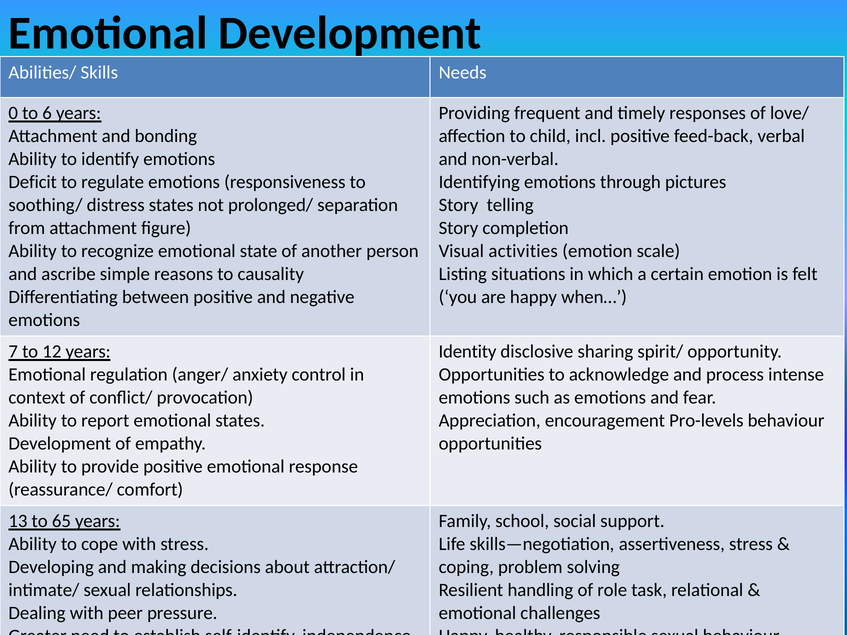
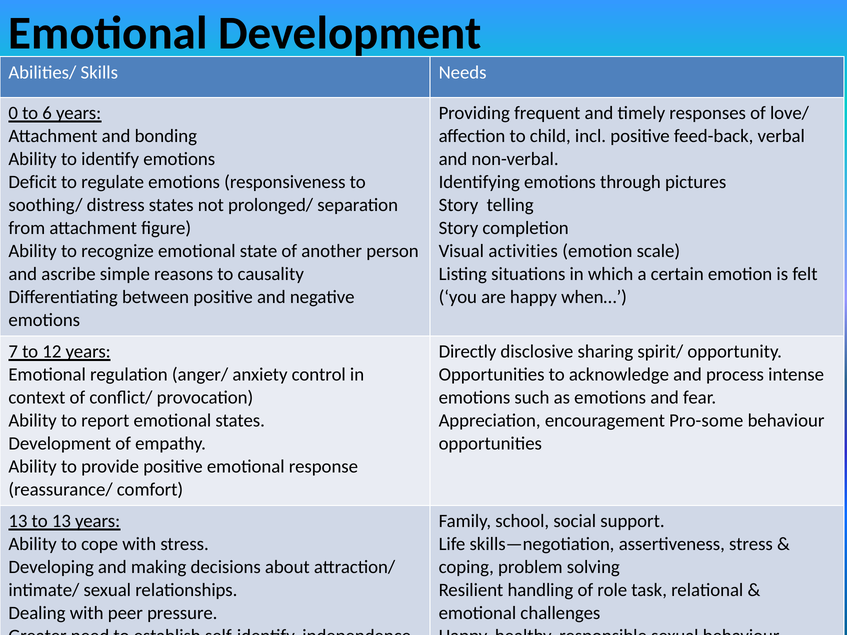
Identity: Identity -> Directly
Pro-levels: Pro-levels -> Pro-some
to 65: 65 -> 13
